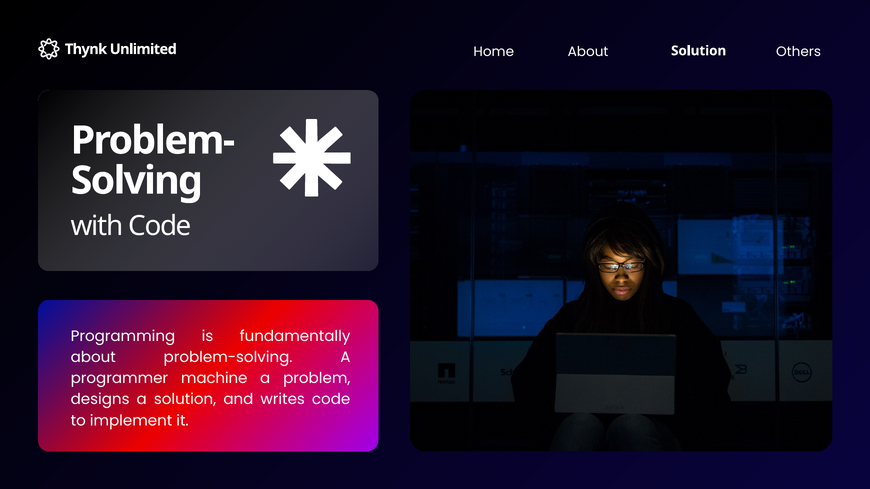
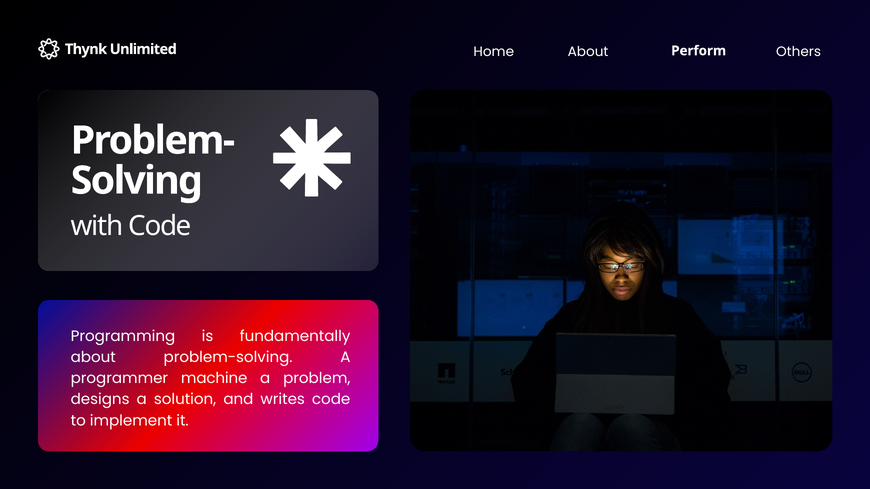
About Solution: Solution -> Perform
